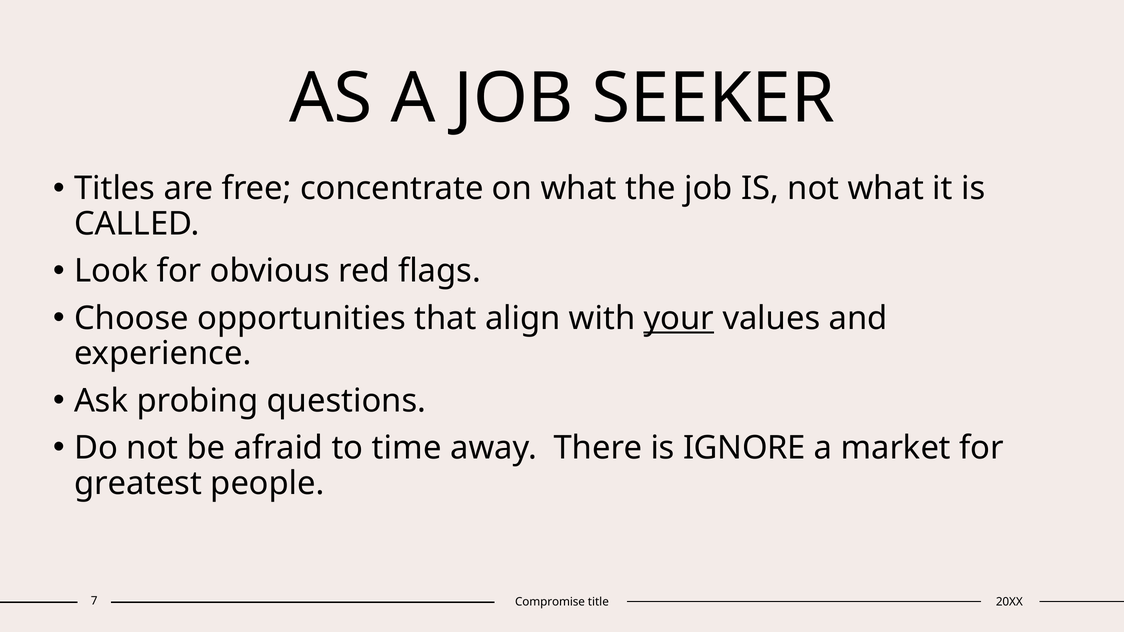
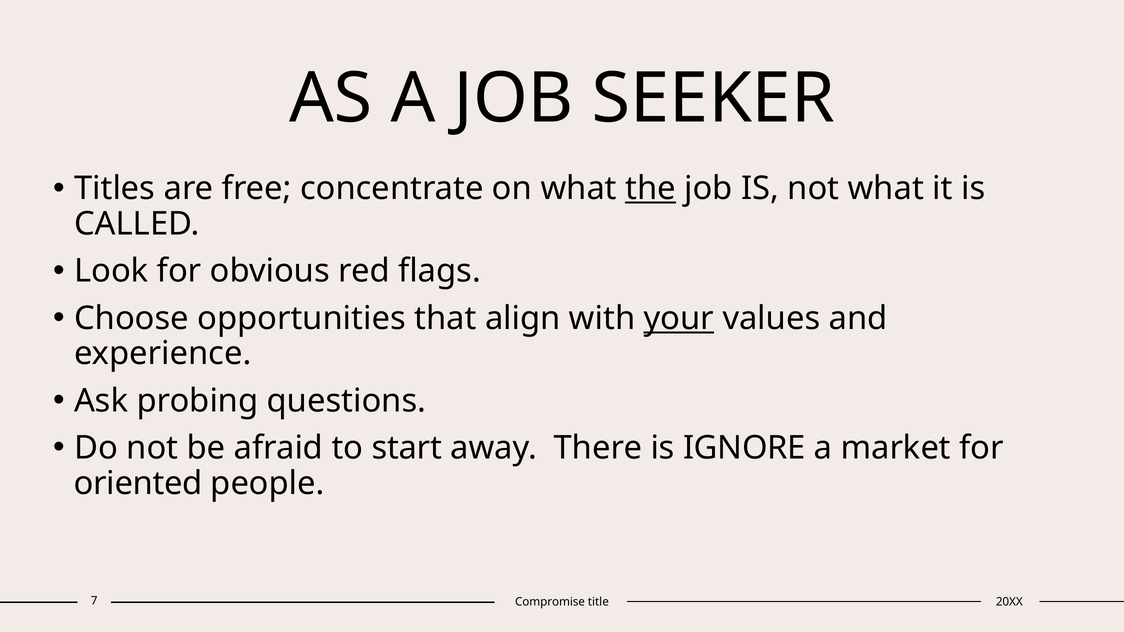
the underline: none -> present
time: time -> start
greatest: greatest -> oriented
